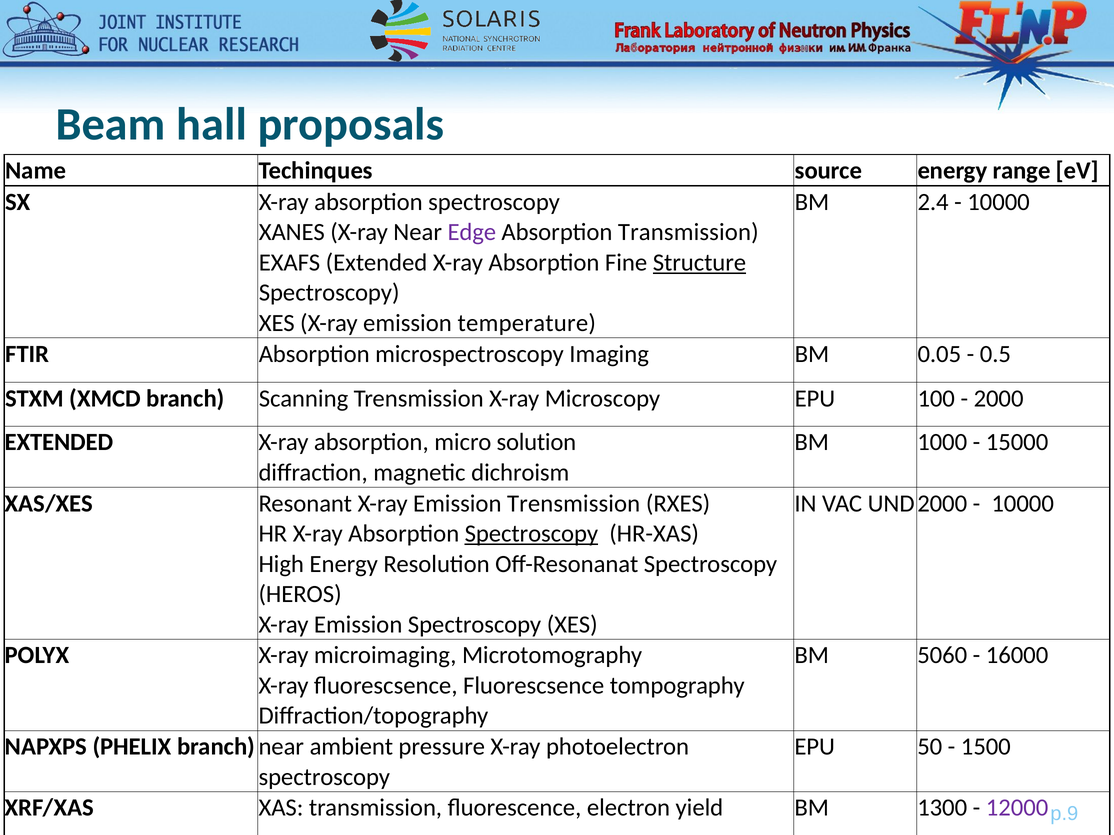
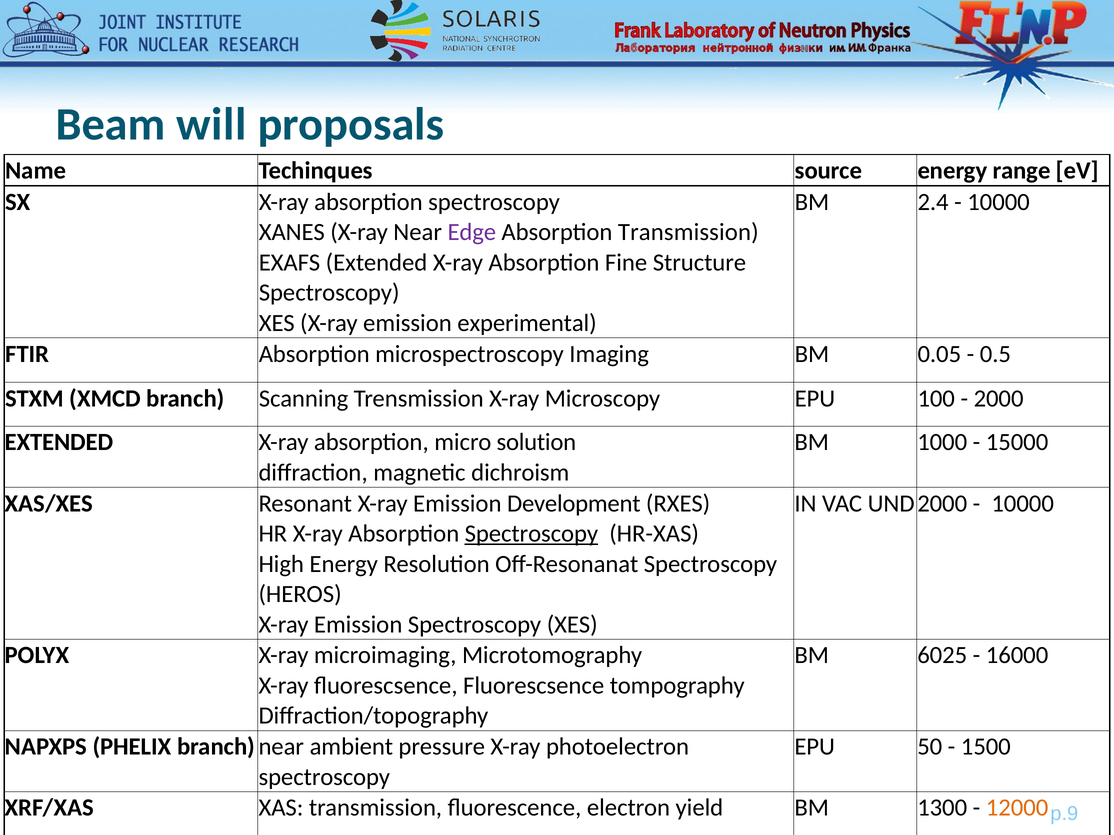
hall: hall -> will
Structure underline: present -> none
temperature: temperature -> experimental
Emission Trensmission: Trensmission -> Development
5060: 5060 -> 6025
12000 colour: purple -> orange
